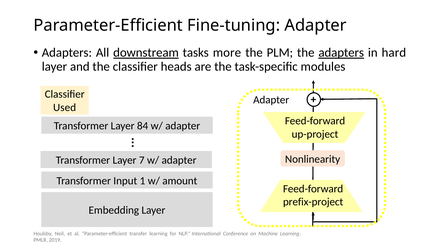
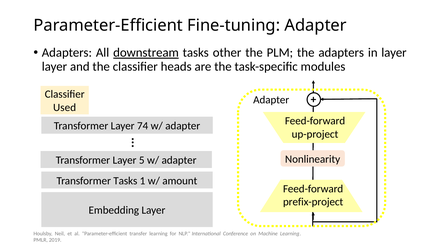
more: more -> other
adapters at (341, 52) underline: present -> none
in hard: hard -> layer
84: 84 -> 74
7: 7 -> 5
Transformer Input: Input -> Tasks
